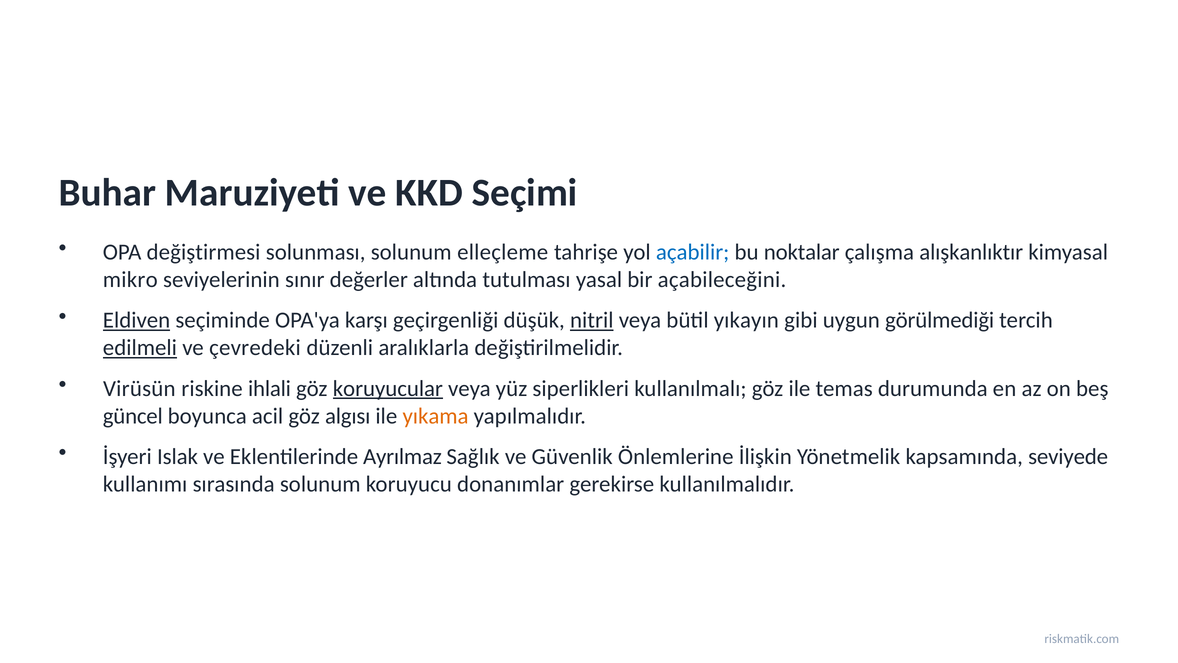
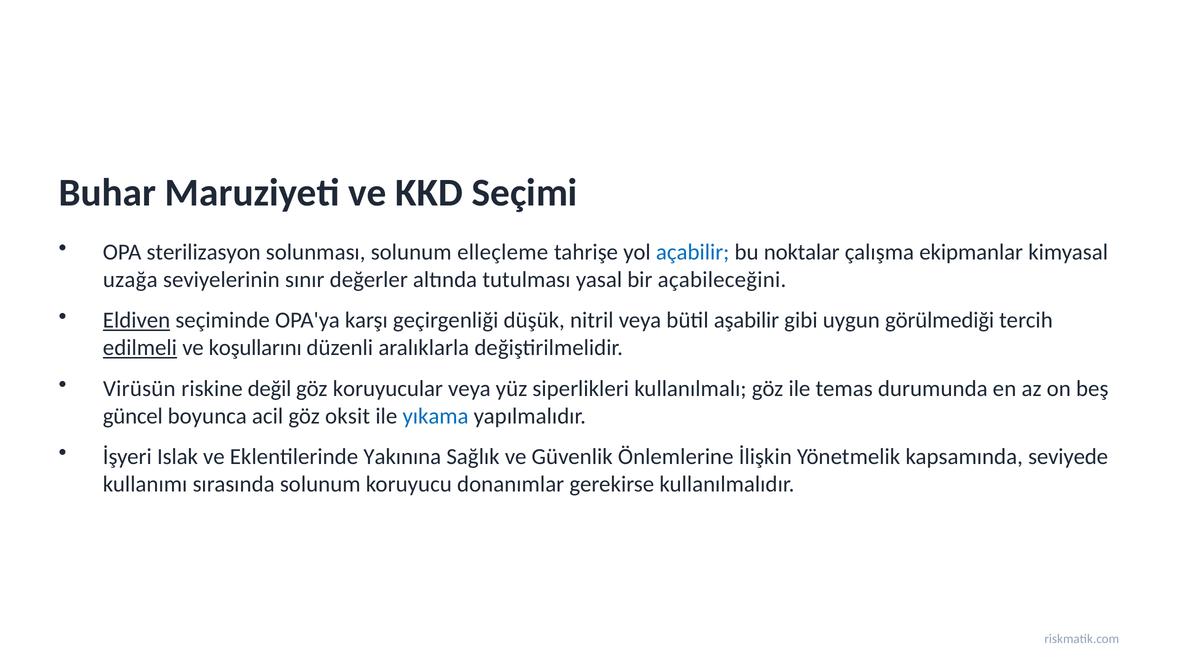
değiştirmesi: değiştirmesi -> sterilizasyon
alışkanlıktır: alışkanlıktır -> ekipmanlar
mikro: mikro -> uzağa
nitril underline: present -> none
yıkayın: yıkayın -> aşabilir
çevredeki: çevredeki -> koşullarını
ihlali: ihlali -> değil
koruyucular underline: present -> none
algısı: algısı -> oksit
yıkama colour: orange -> blue
Ayrılmaz: Ayrılmaz -> Yakınına
